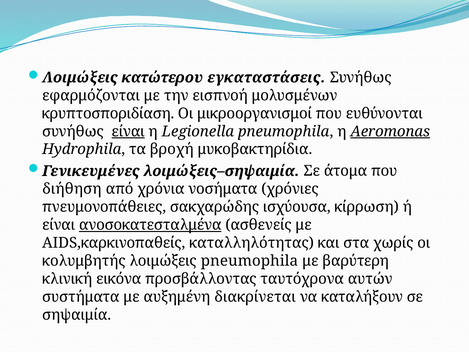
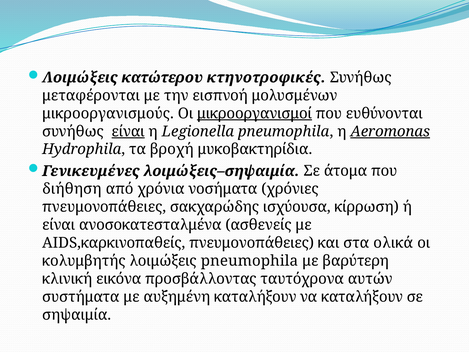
εγκαταστάσεις: εγκαταστάσεις -> κτηνοτροφικές
εφαρμόζονται: εφαρμόζονται -> μεταφέρονται
κρυπτοσποριδίαση: κρυπτοσποριδίαση -> μικροοργανισμούς
μικροοργανισμοί underline: none -> present
ανοσοκατεσταλμένα underline: present -> none
AIDS,καρκινοπαθείς καταλληλότητας: καταλληλότητας -> πνευμονοπάθειες
χωρίς: χωρίς -> ολικά
αυξημένη διακρίνεται: διακρίνεται -> καταλήξουν
